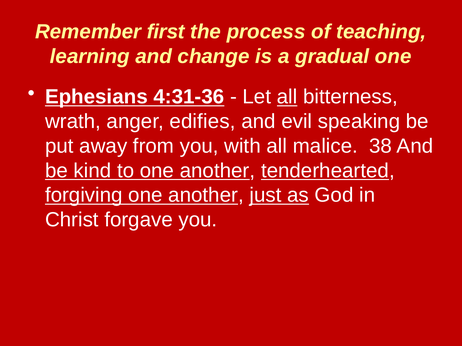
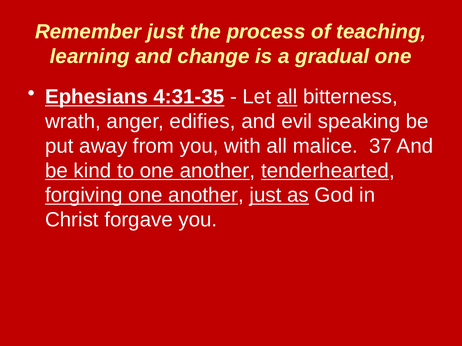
Remember first: first -> just
4:31-36: 4:31-36 -> 4:31-35
38: 38 -> 37
